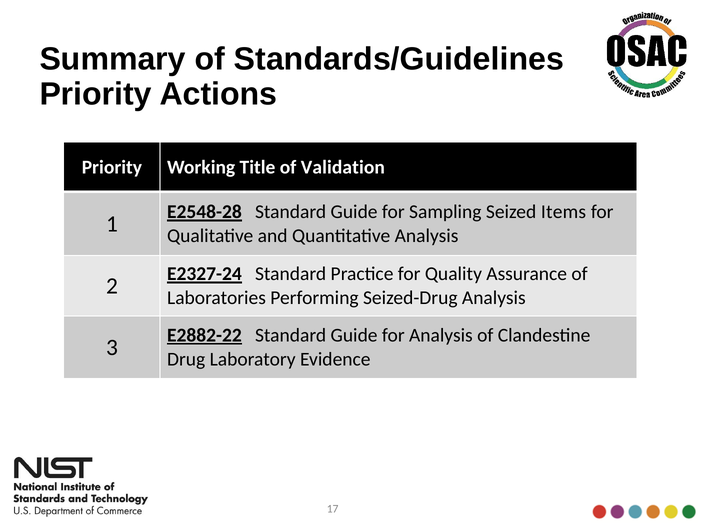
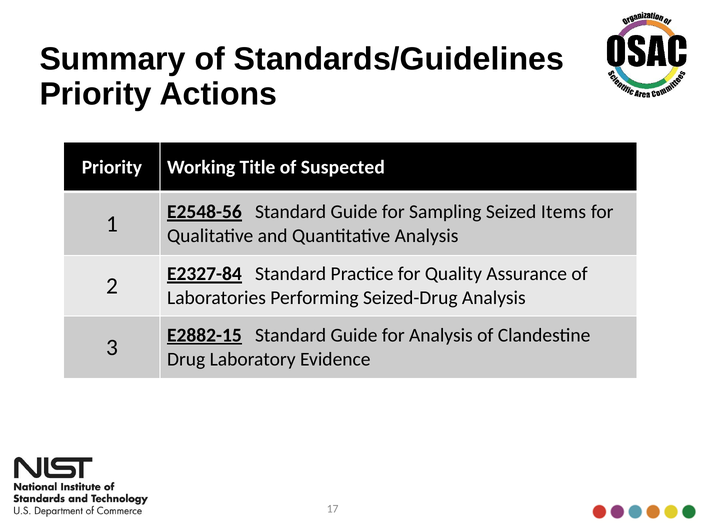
Validation: Validation -> Suspected
E2548-28: E2548-28 -> E2548-56
E2327-24: E2327-24 -> E2327-84
E2882-22: E2882-22 -> E2882-15
